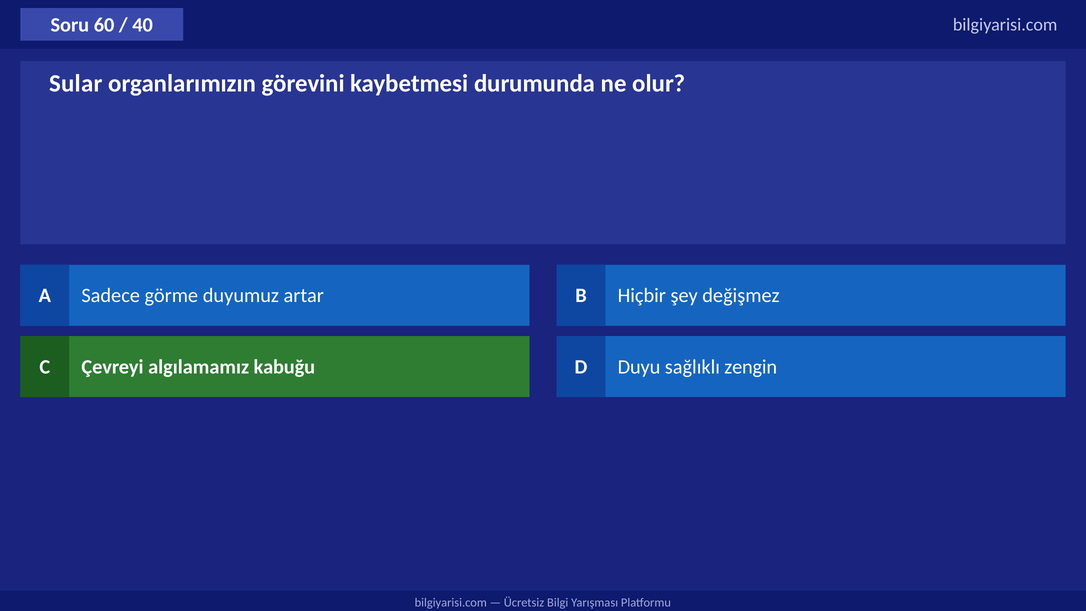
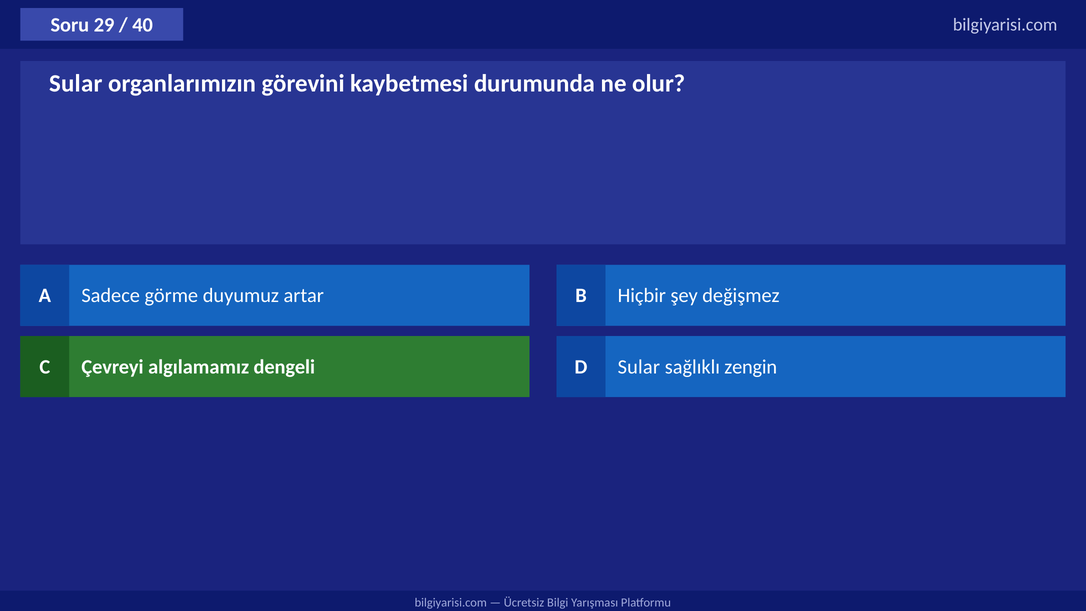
60: 60 -> 29
kabuğu: kabuğu -> dengeli
D Duyu: Duyu -> Sular
